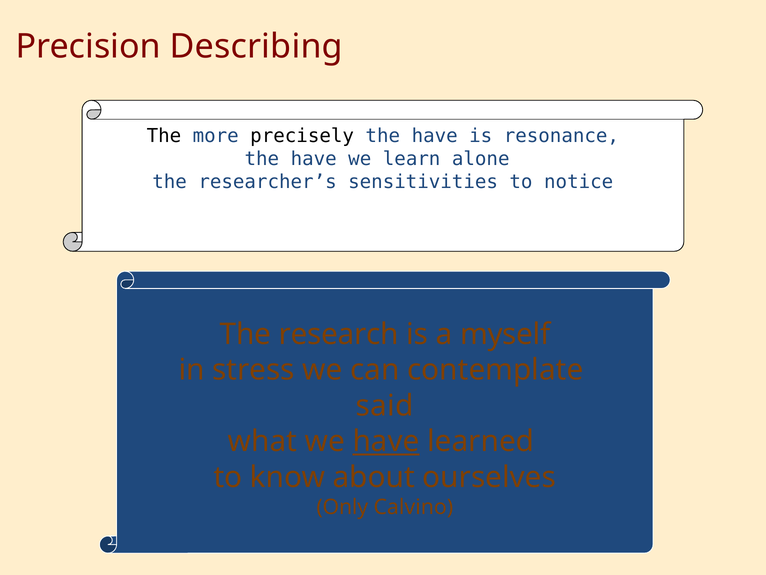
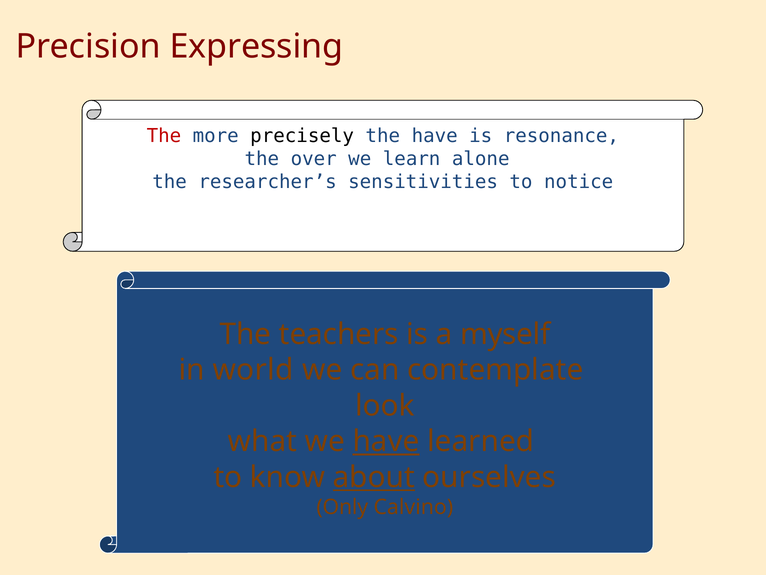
Describing: Describing -> Expressing
The at (164, 136) colour: black -> red
have at (314, 159): have -> over
research: research -> teachers
stress: stress -> world
said: said -> look
about underline: none -> present
